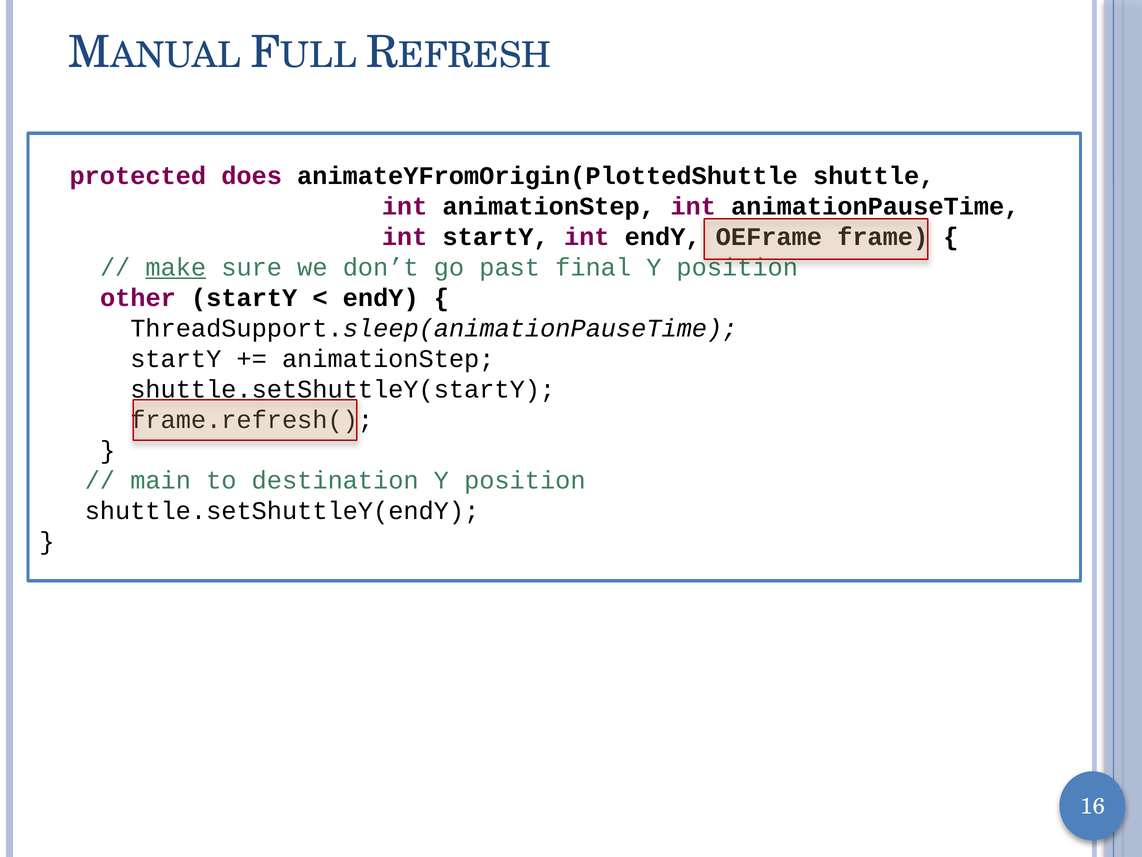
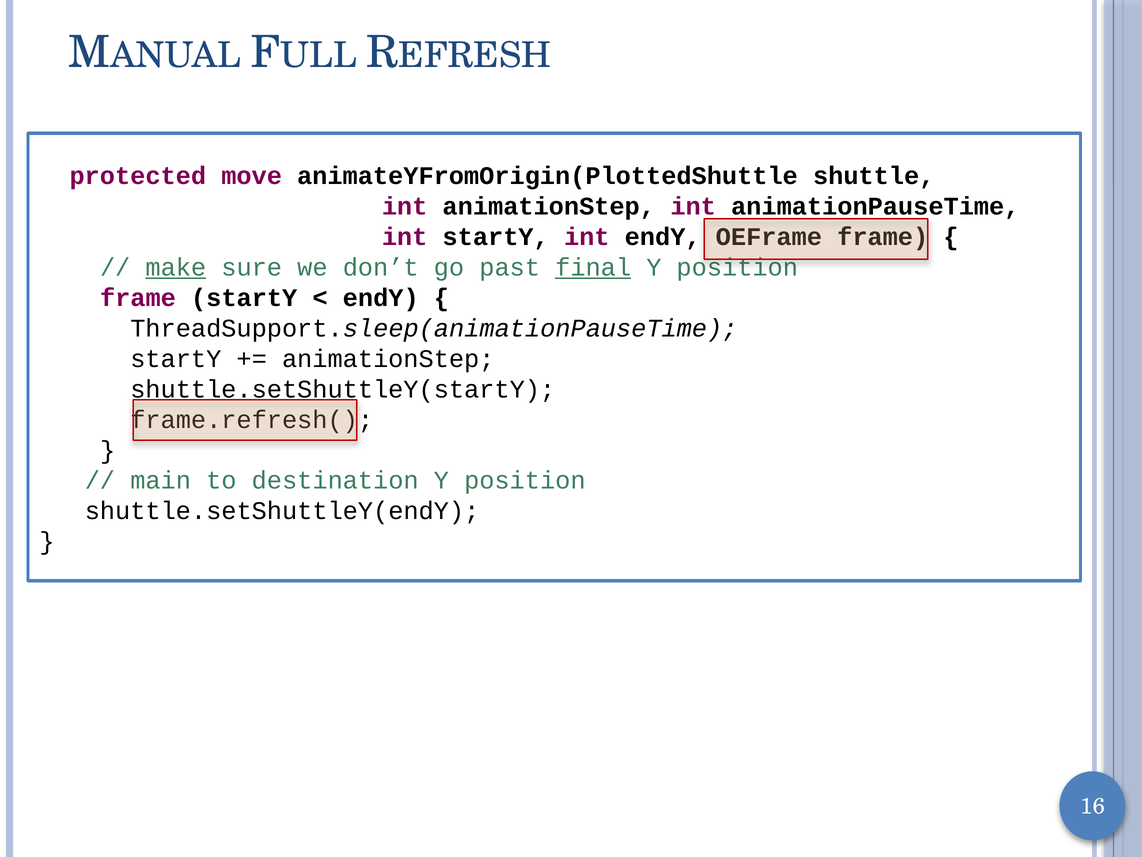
does: does -> move
final underline: none -> present
other at (138, 298): other -> frame
